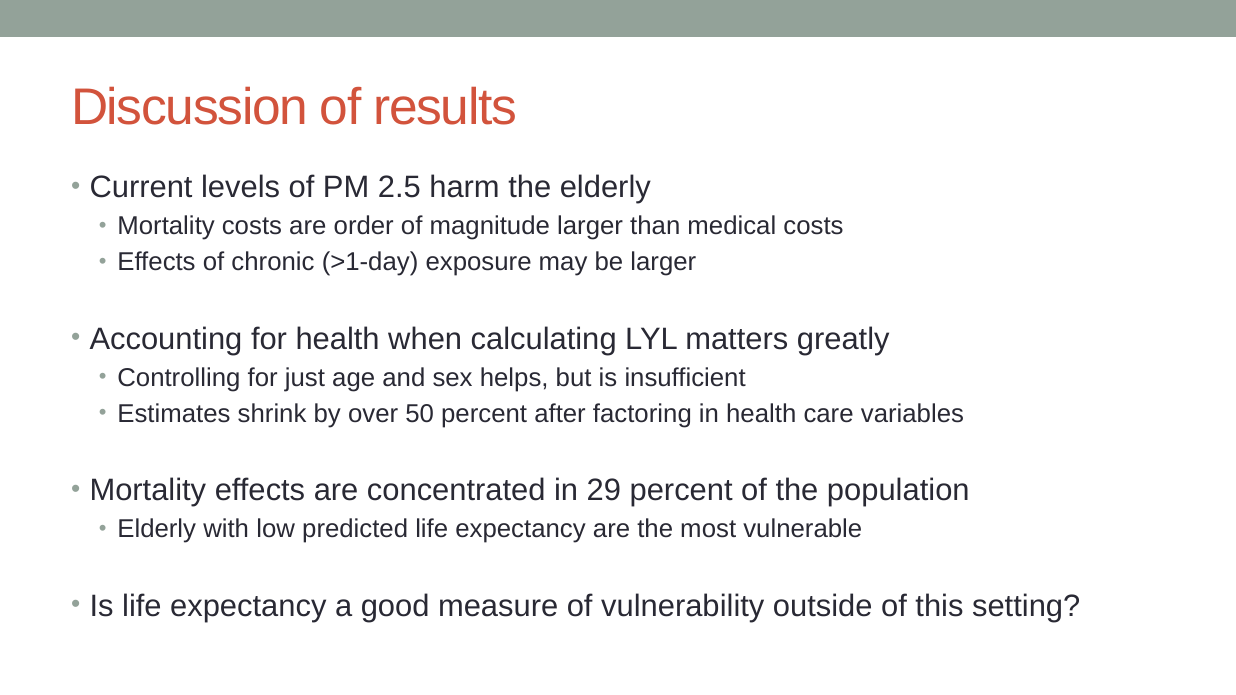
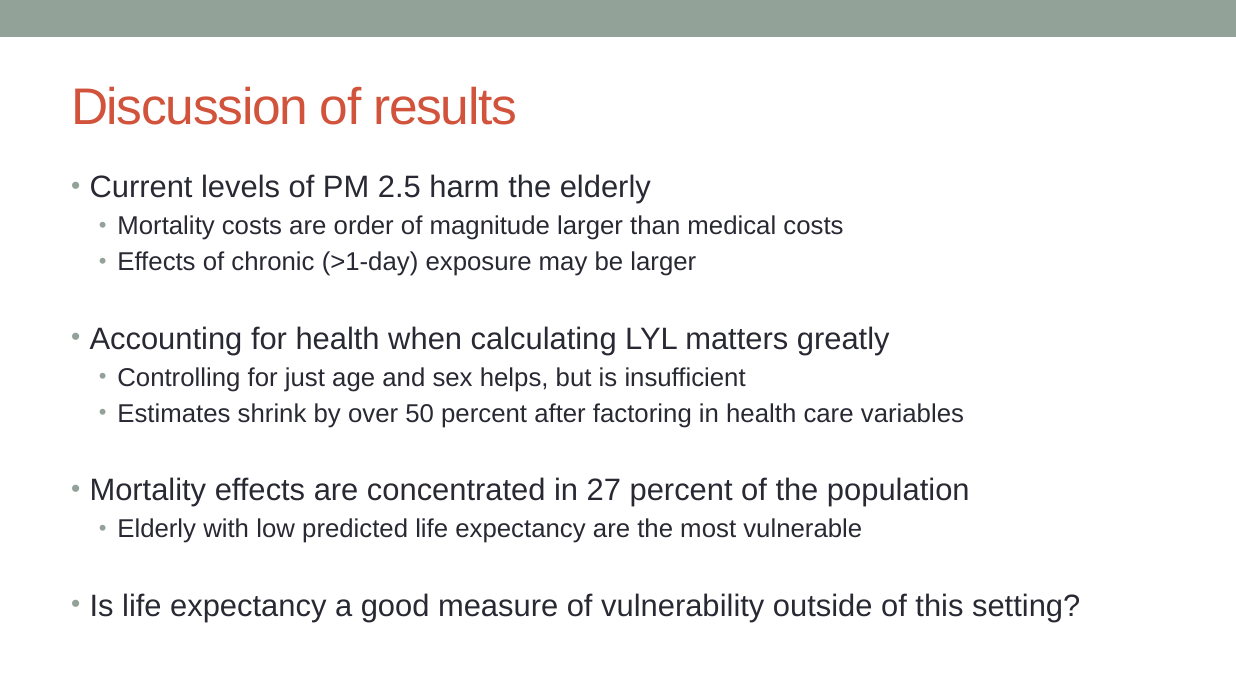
29: 29 -> 27
